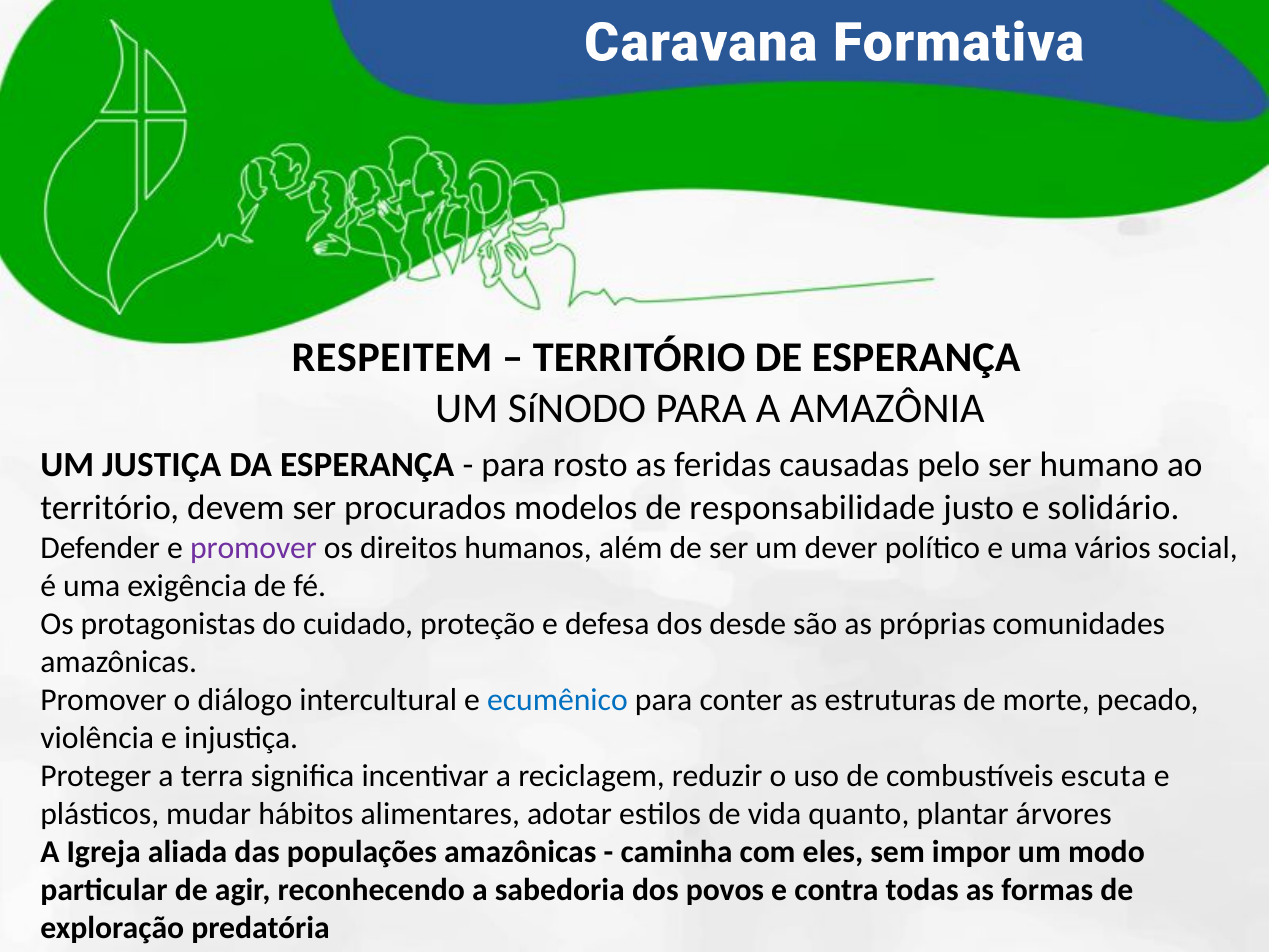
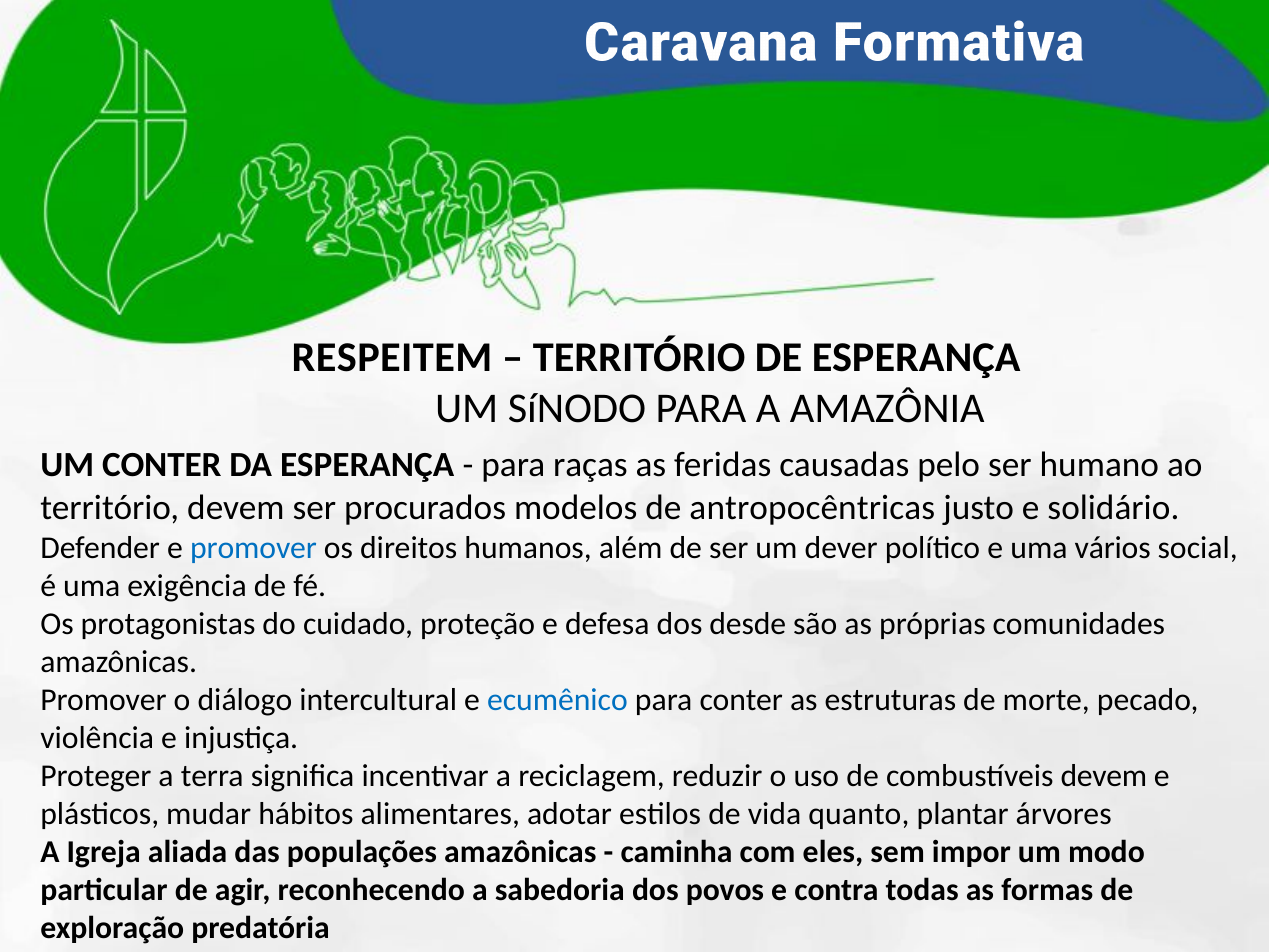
UM JUSTIÇA: JUSTIÇA -> CONTER
rosto: rosto -> raças
responsabilidade: responsabilidade -> antropocêntricas
promover at (254, 547) colour: purple -> blue
combustíveis escuta: escuta -> devem
